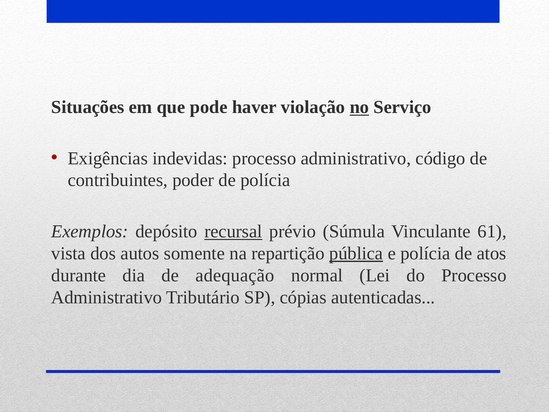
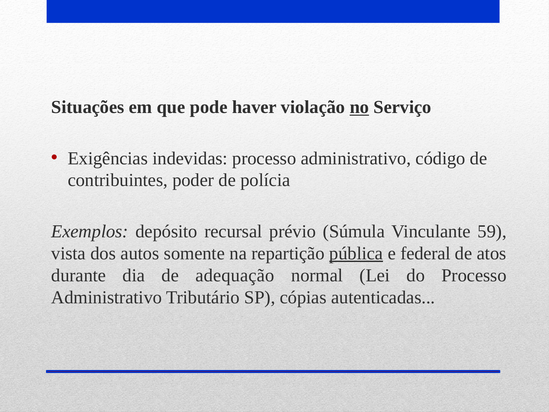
recursal underline: present -> none
61: 61 -> 59
e polícia: polícia -> federal
